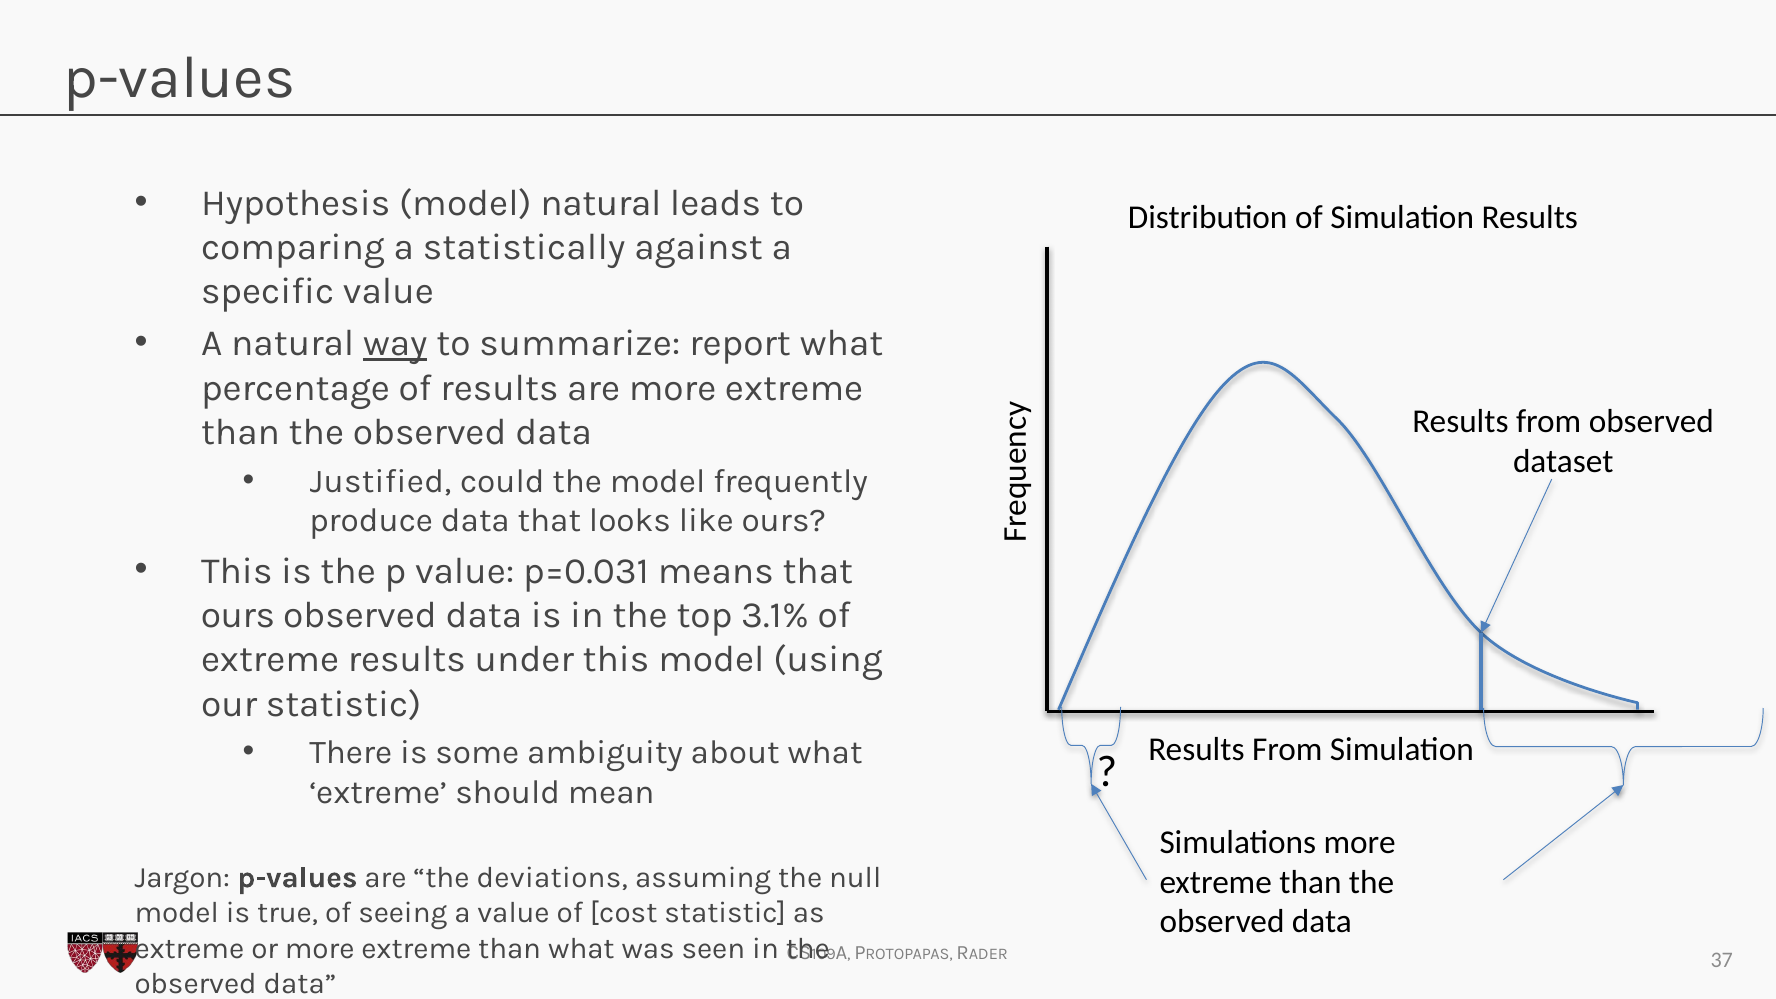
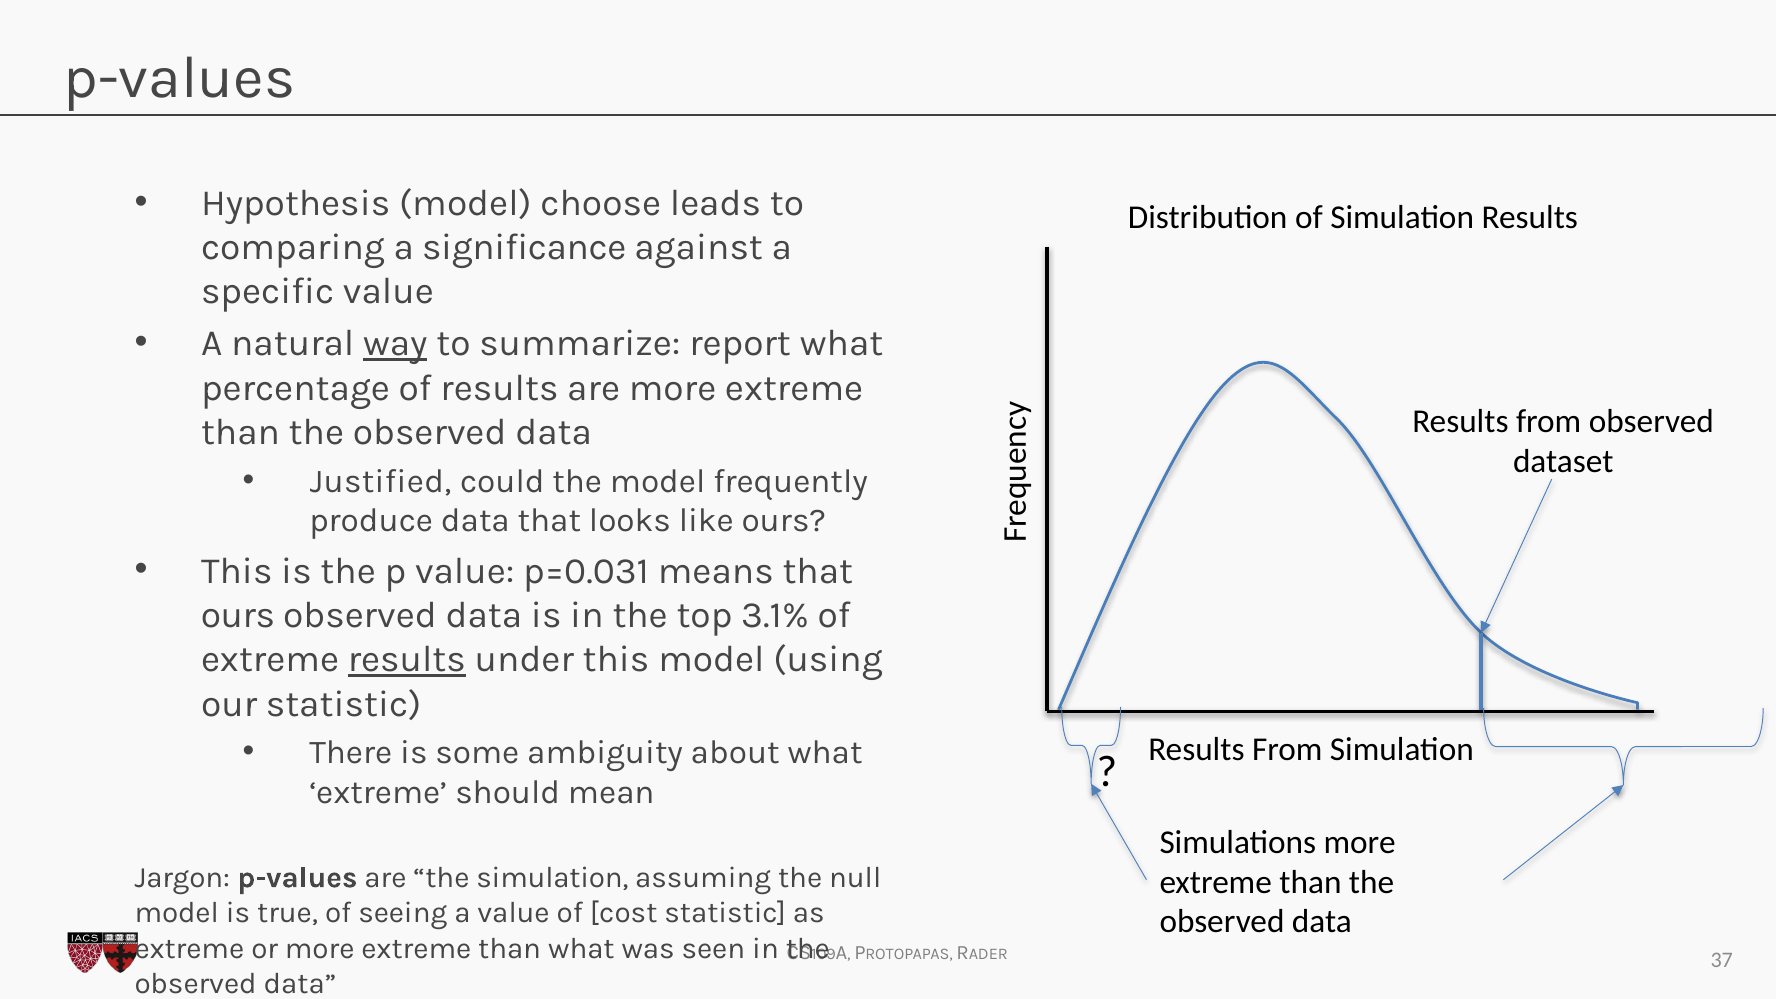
model natural: natural -> choose
statistically: statistically -> significance
results at (407, 660) underline: none -> present
the deviations: deviations -> simulation
